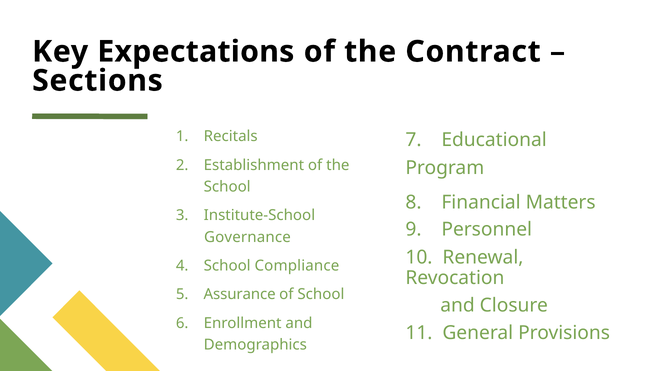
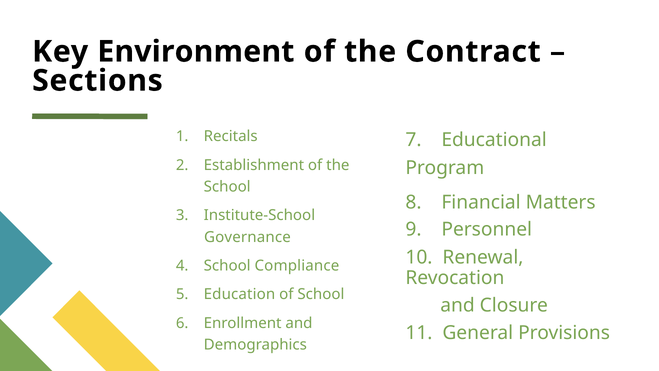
Expectations: Expectations -> Environment
Assurance: Assurance -> Education
